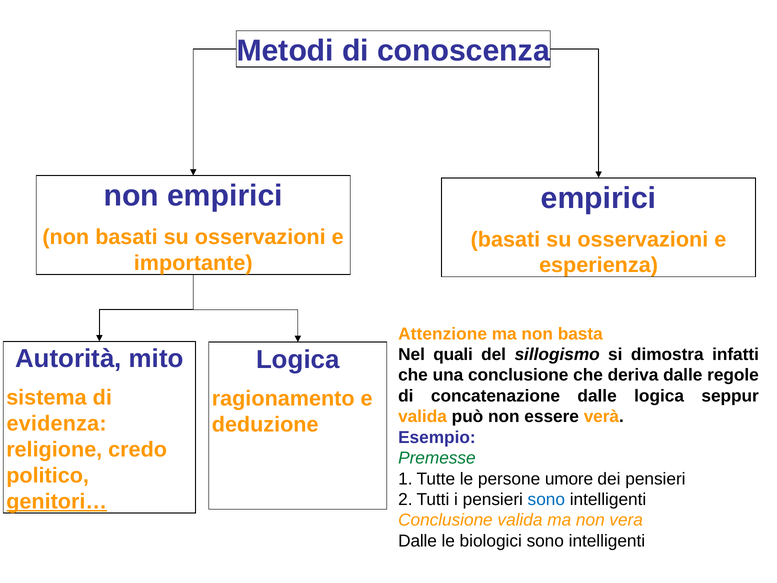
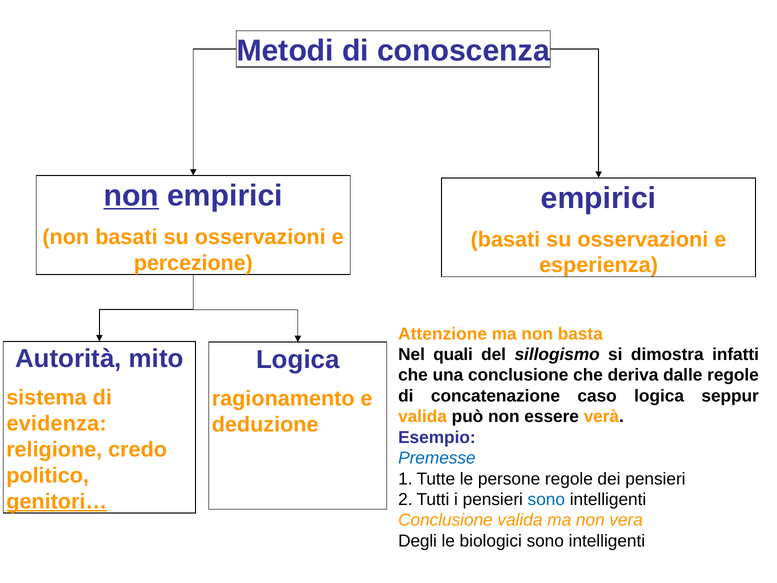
non at (131, 196) underline: none -> present
importante: importante -> percezione
concatenazione dalle: dalle -> caso
Premesse colour: green -> blue
persone umore: umore -> regole
Dalle at (418, 541): Dalle -> Degli
